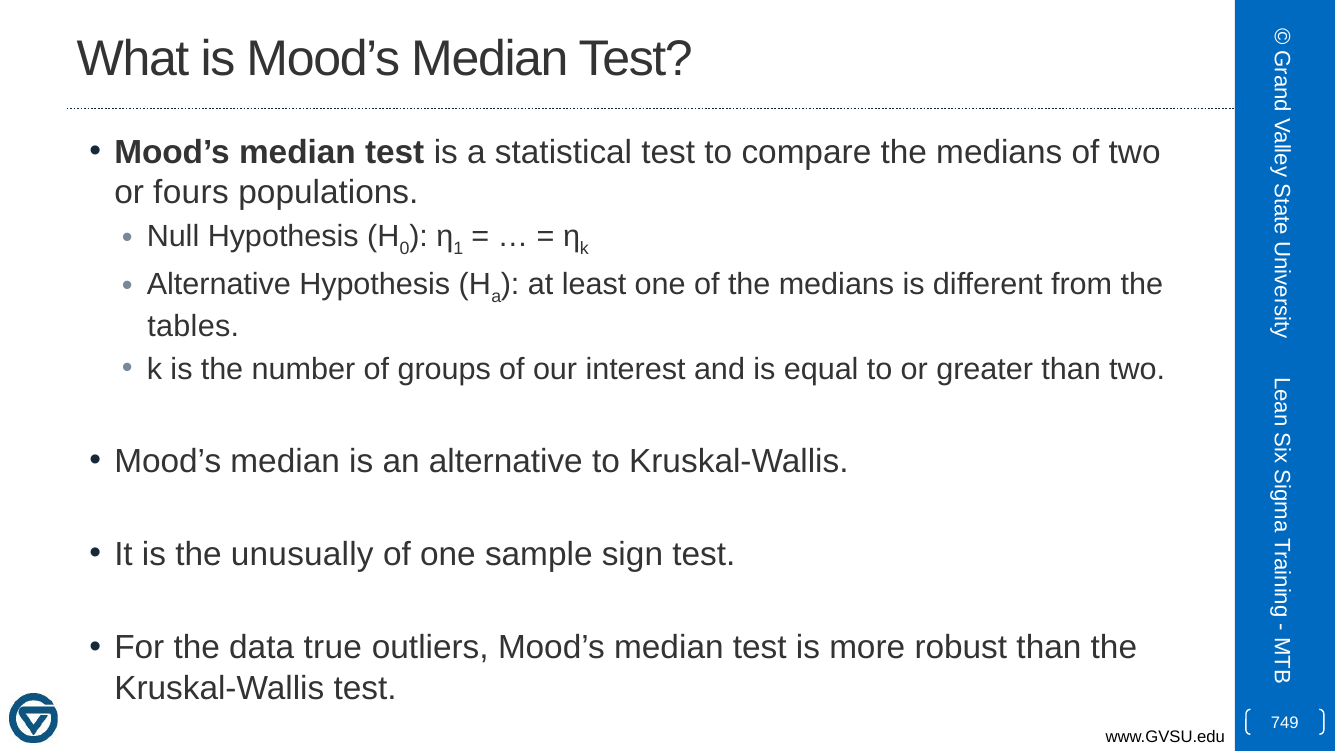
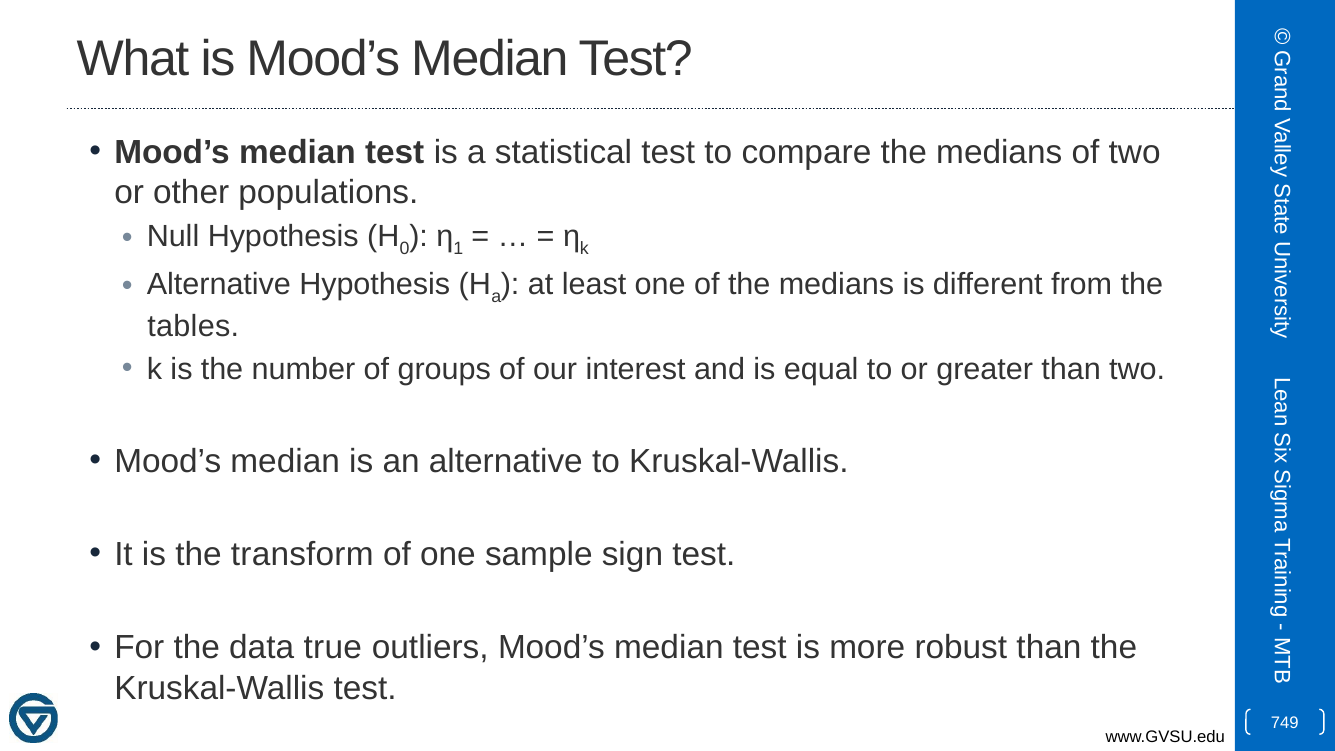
fours: fours -> other
unusually: unusually -> transform
